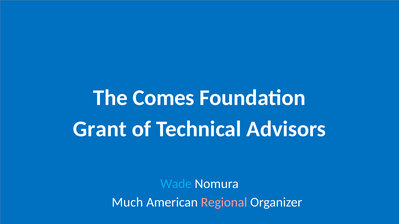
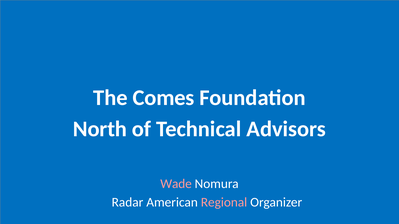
Grant: Grant -> North
Wade colour: light blue -> pink
Much: Much -> Radar
